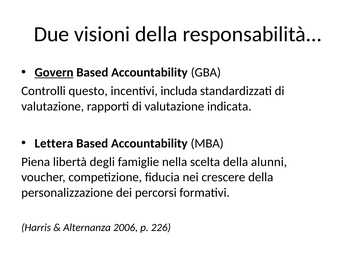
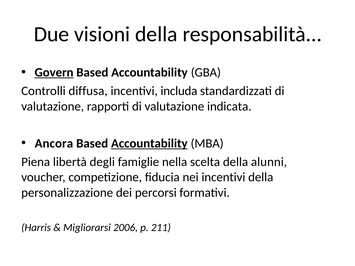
questo: questo -> diffusa
Lettera: Lettera -> Ancora
Accountability at (149, 143) underline: none -> present
nei crescere: crescere -> incentivi
Alternanza: Alternanza -> Migliorarsi
226: 226 -> 211
